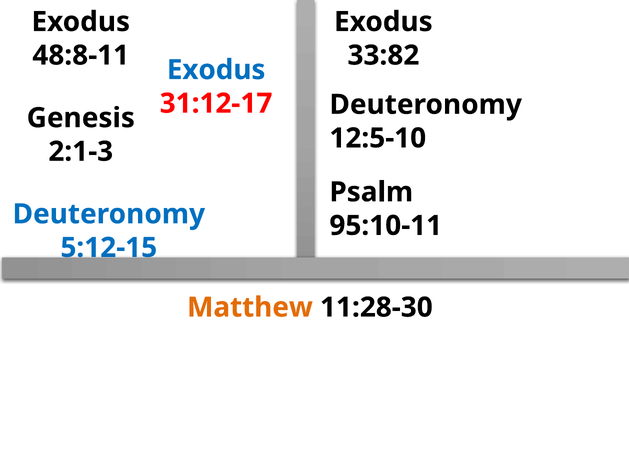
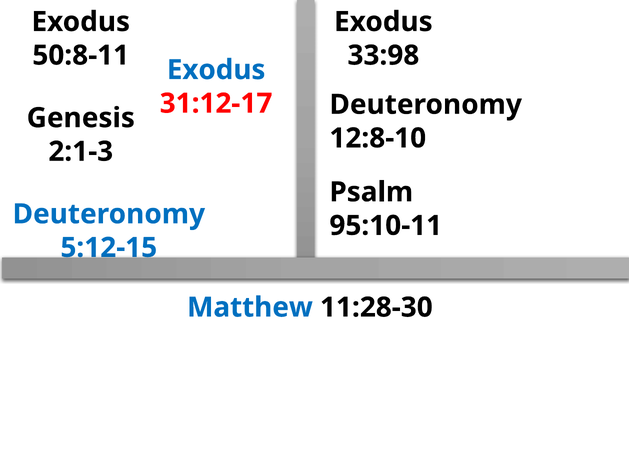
48:8-11: 48:8-11 -> 50:8-11
33:82: 33:82 -> 33:98
12:5-10: 12:5-10 -> 12:8-10
Matthew colour: orange -> blue
